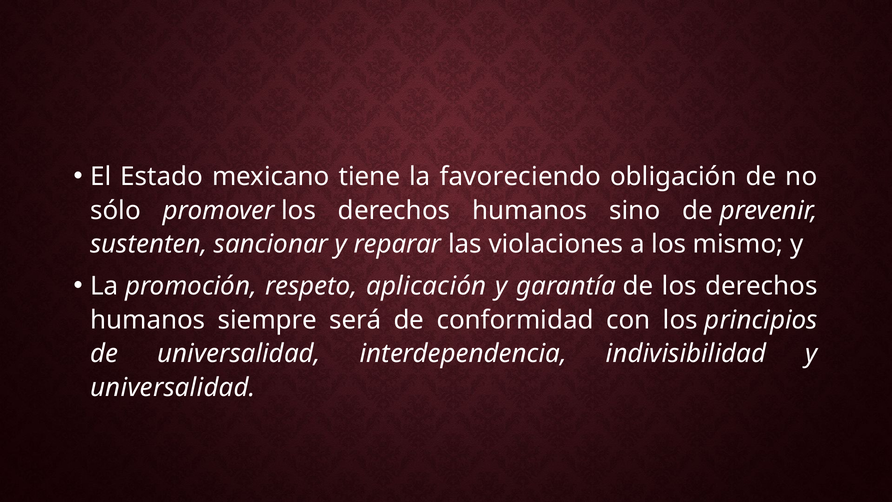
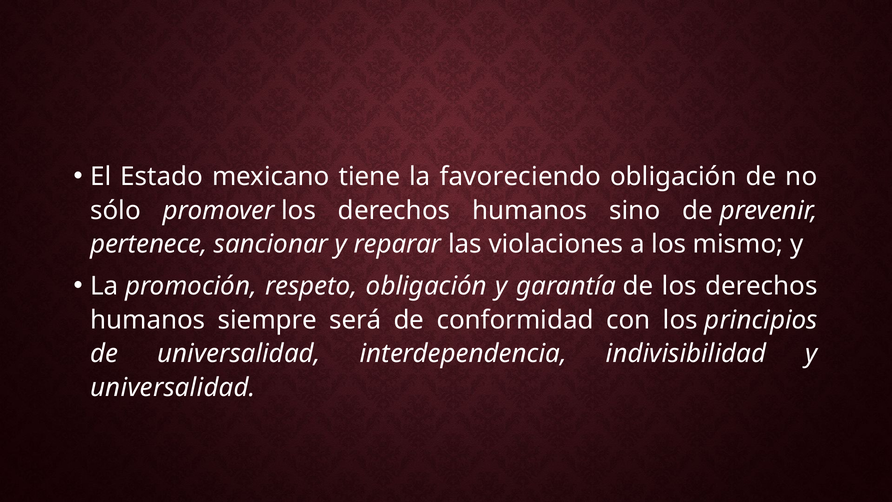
sustenten: sustenten -> pertenece
respeto aplicación: aplicación -> obligación
